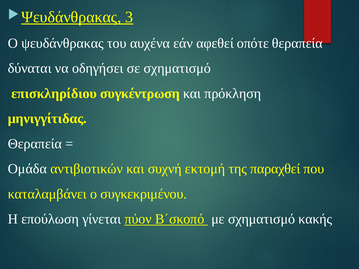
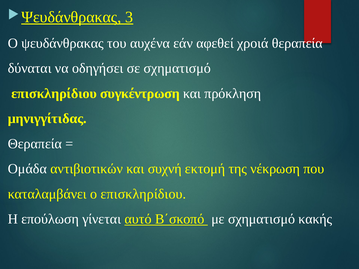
oπότε: oπότε -> χροιά
παραχθεί: παραχθεί -> νέκρωση
ο συγκεκριμένου: συγκεκριμένου -> επισκληρίδιου
πύον: πύον -> αυτό
